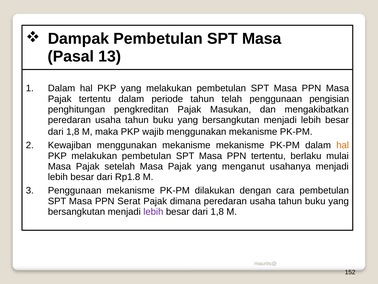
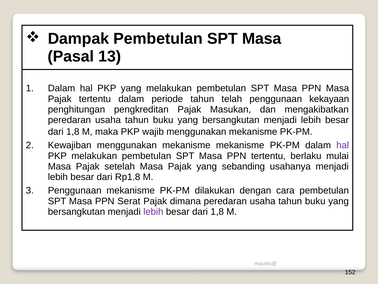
pengisian: pengisian -> kekayaan
hal at (343, 145) colour: orange -> purple
menganut: menganut -> sebanding
